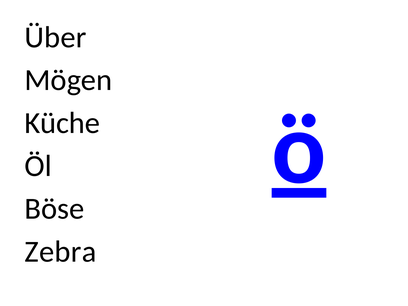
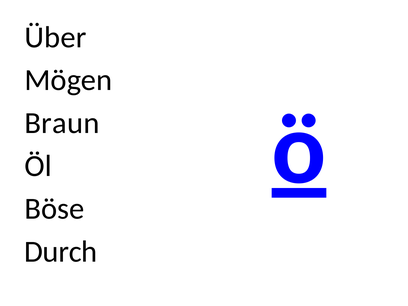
Küche: Küche -> Braun
Zebra: Zebra -> Durch
